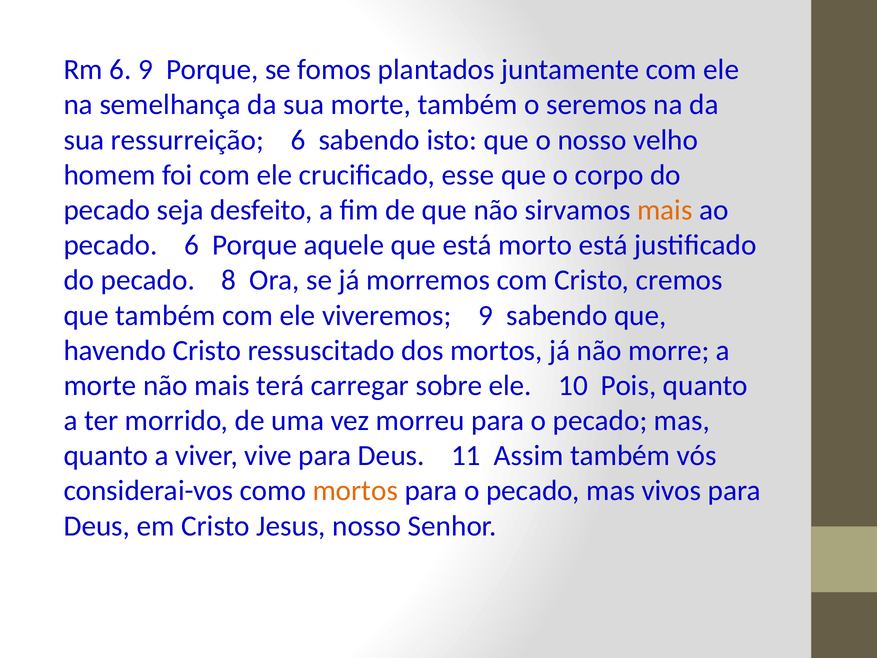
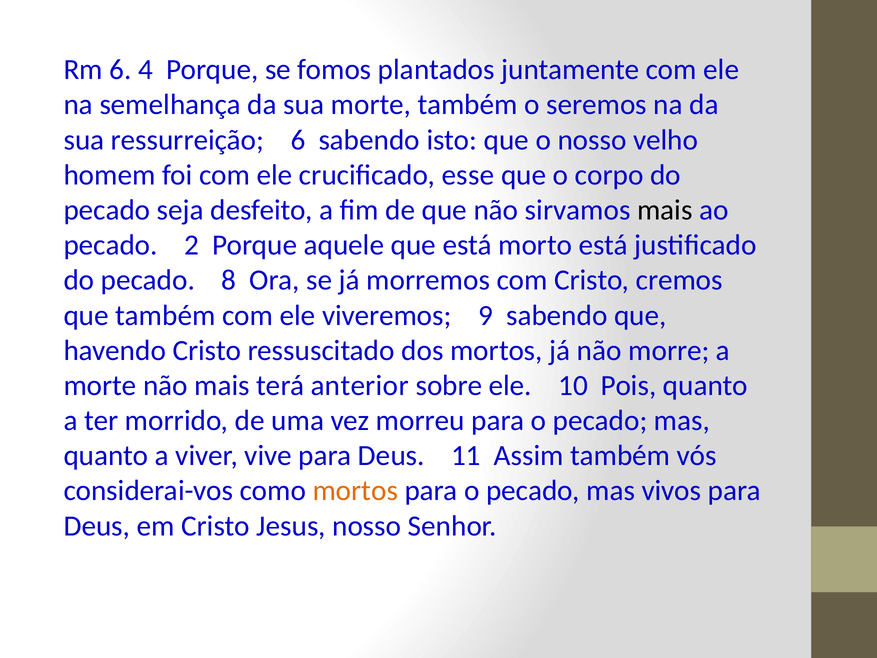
6 9: 9 -> 4
mais at (665, 210) colour: orange -> black
pecado 6: 6 -> 2
carregar: carregar -> anterior
